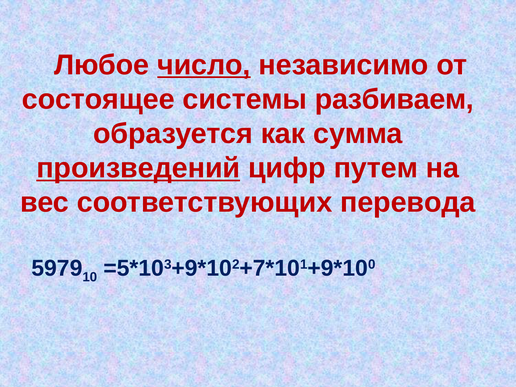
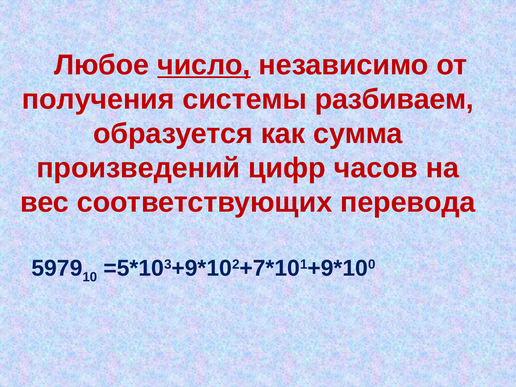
состоящее: состоящее -> получения
произведений underline: present -> none
путем: путем -> часов
